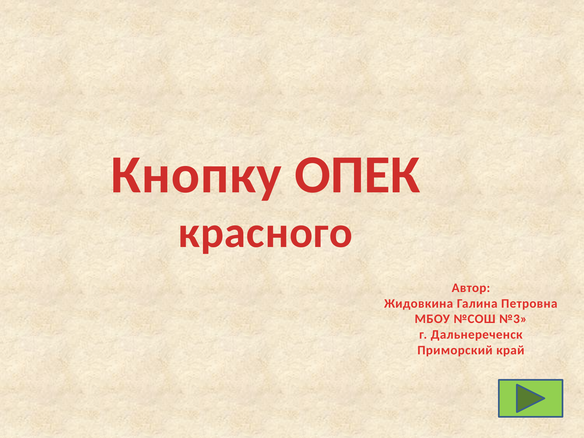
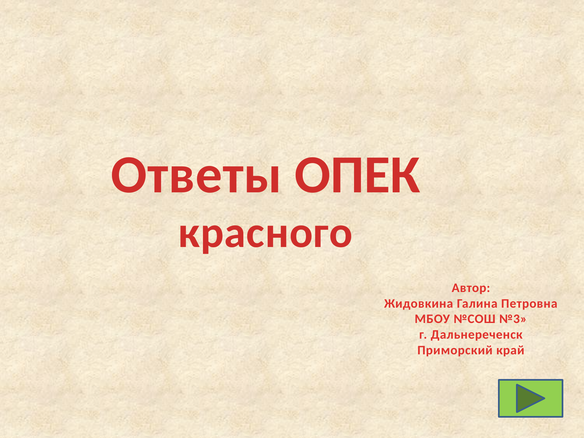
Кнопку: Кнопку -> Ответы
